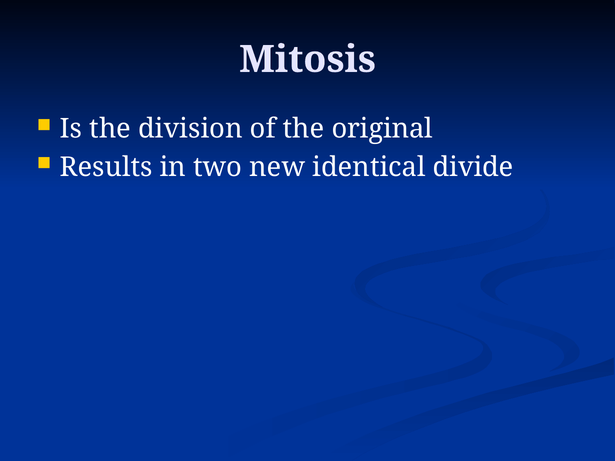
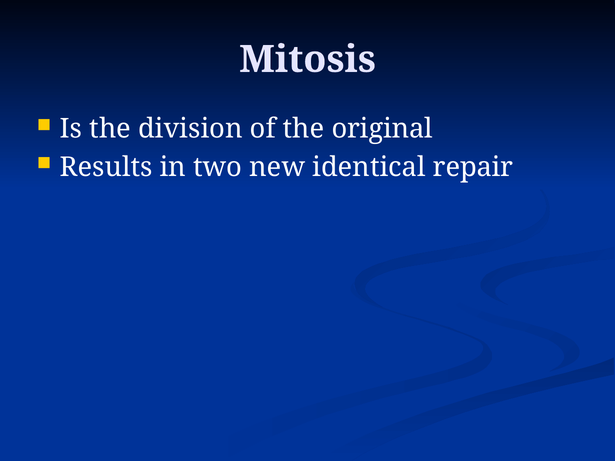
divide: divide -> repair
